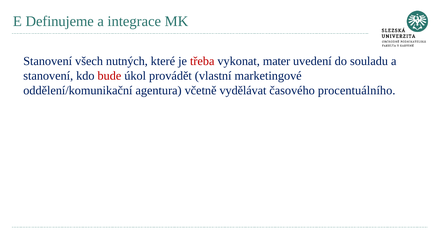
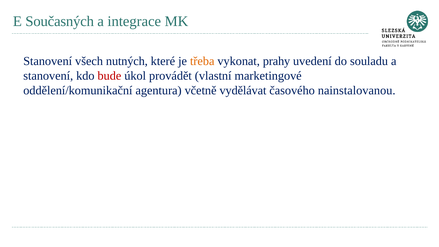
Definujeme: Definujeme -> Současných
třeba colour: red -> orange
mater: mater -> prahy
procentuálního: procentuálního -> nainstalovanou
